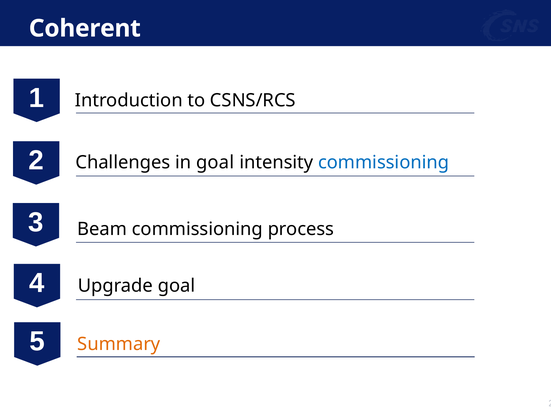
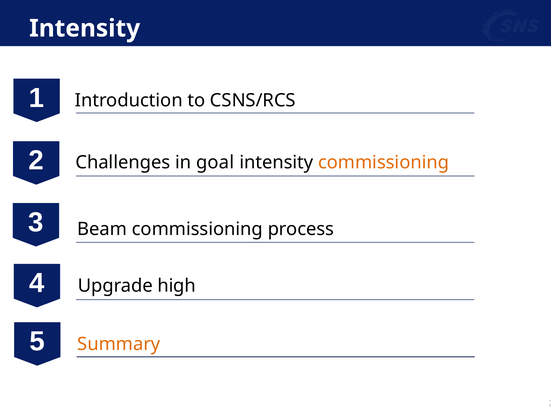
Coherent at (85, 28): Coherent -> Intensity
commissioning at (384, 162) colour: blue -> orange
Upgrade goal: goal -> high
